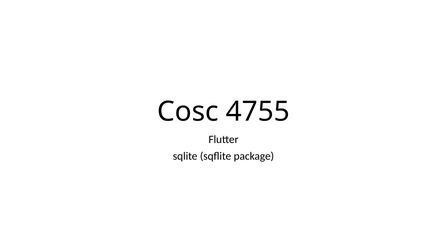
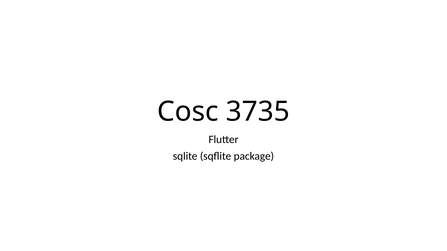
4755: 4755 -> 3735
